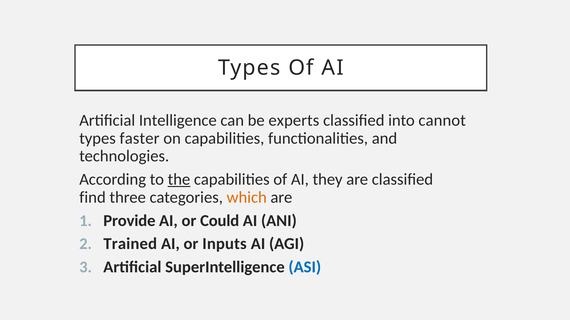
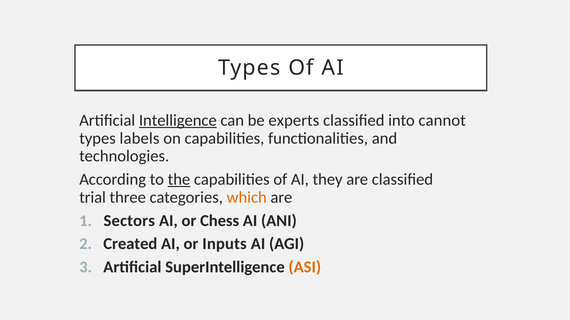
Intelligence underline: none -> present
faster: faster -> labels
find: find -> trial
Provide: Provide -> Sectors
Could: Could -> Chess
Trained: Trained -> Created
ASI colour: blue -> orange
